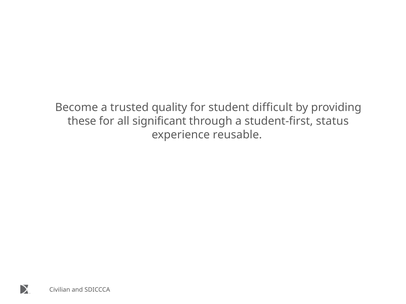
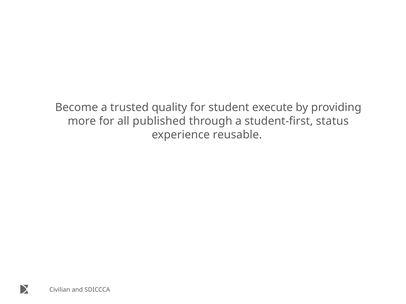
difficult: difficult -> execute
these: these -> more
significant: significant -> published
